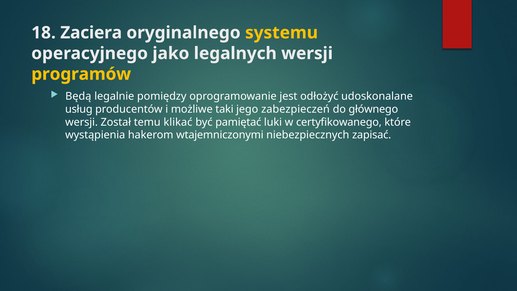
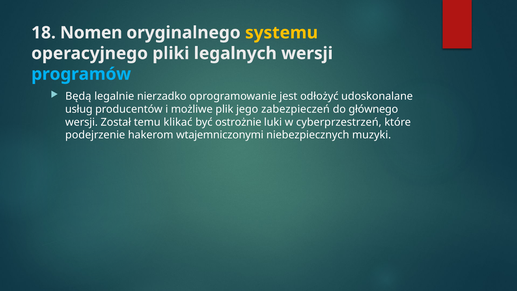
Zaciera: Zaciera -> Nomen
jako: jako -> pliki
programów colour: yellow -> light blue
pomiędzy: pomiędzy -> nierzadko
taki: taki -> plik
pamiętać: pamiętać -> ostrożnie
certyfikowanego: certyfikowanego -> cyberprzestrzeń
wystąpienia: wystąpienia -> podejrzenie
zapisać: zapisać -> muzyki
